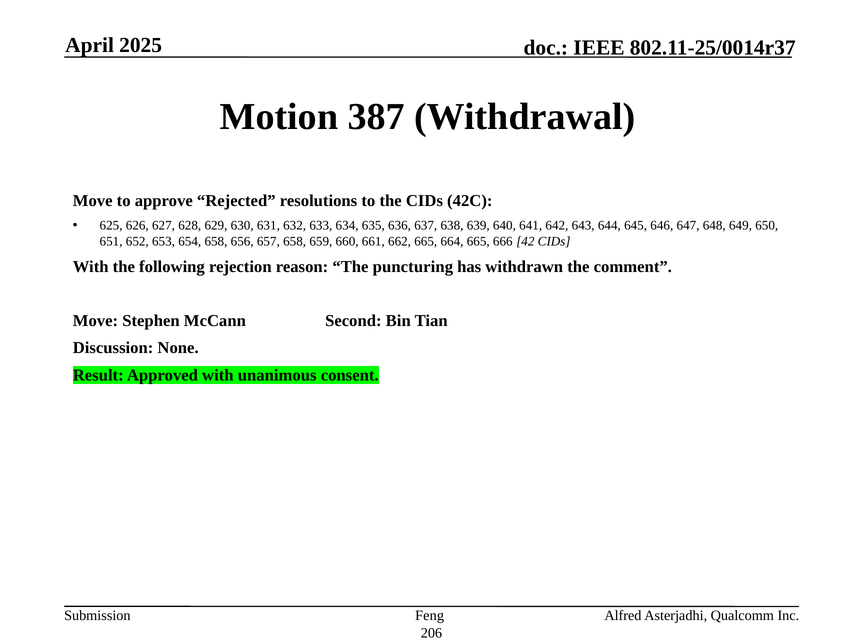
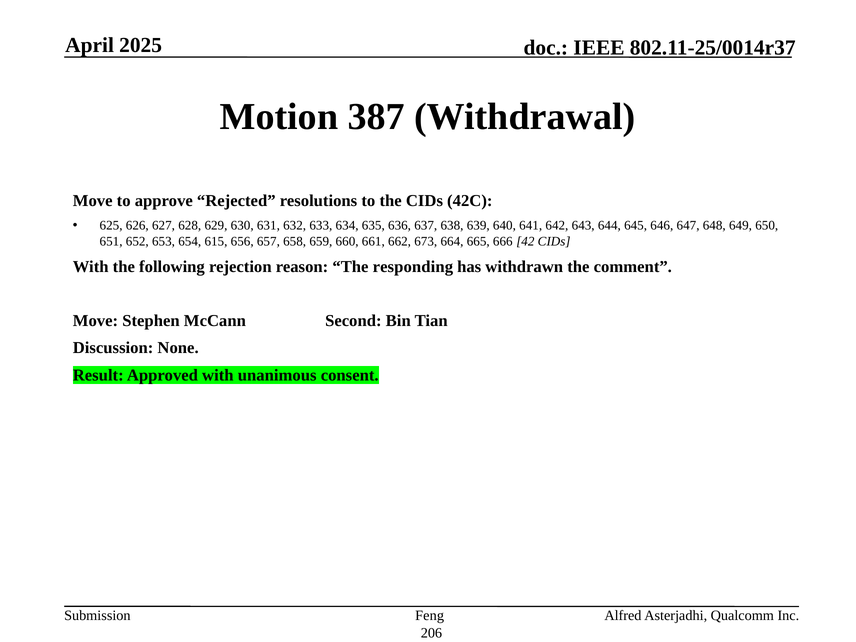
654 658: 658 -> 615
662 665: 665 -> 673
puncturing: puncturing -> responding
